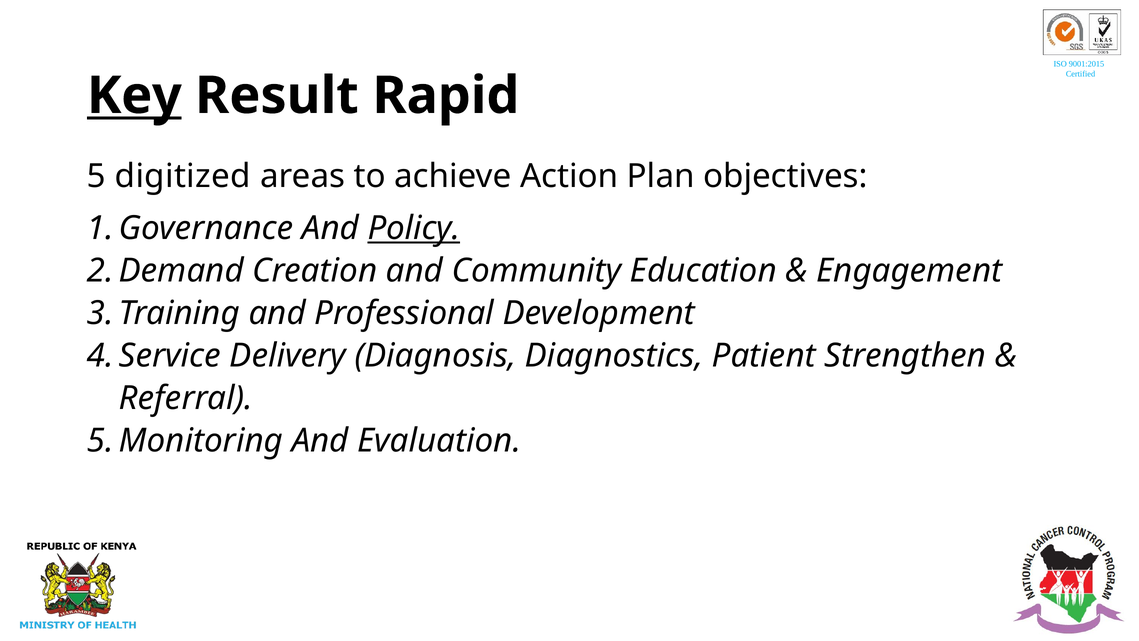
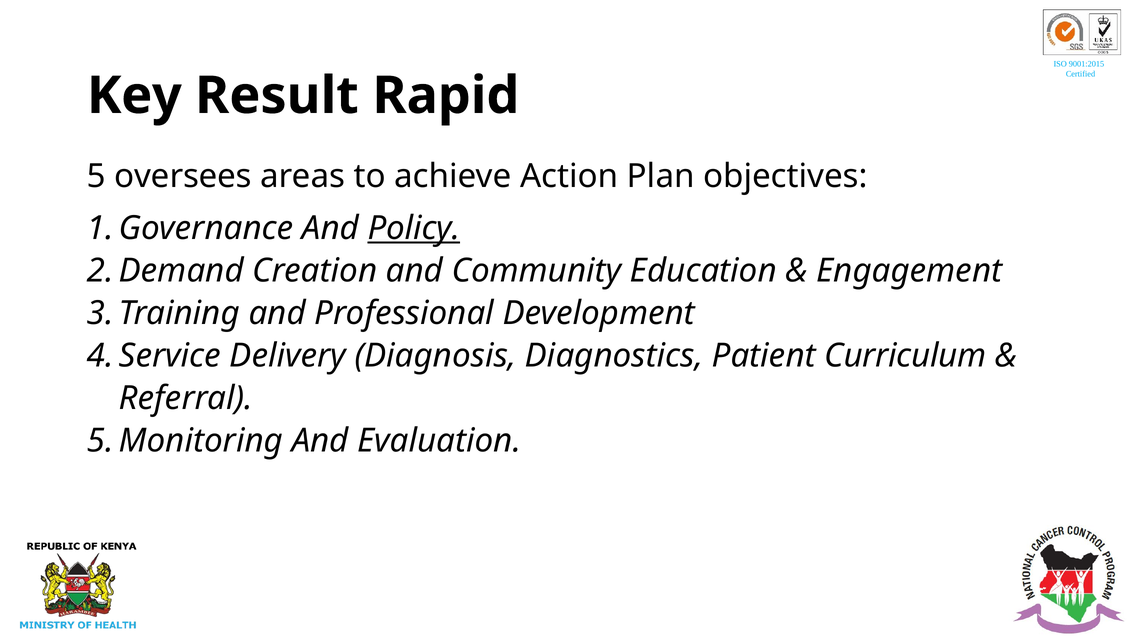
Key underline: present -> none
digitized: digitized -> oversees
Strengthen: Strengthen -> Curriculum
